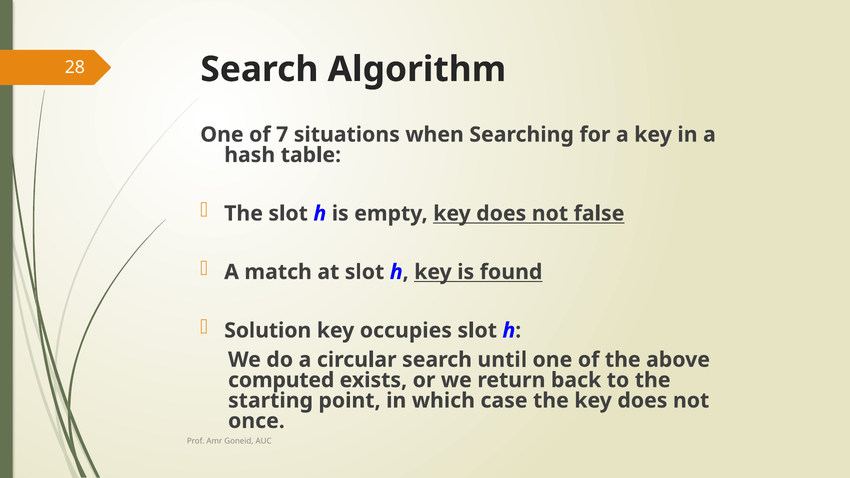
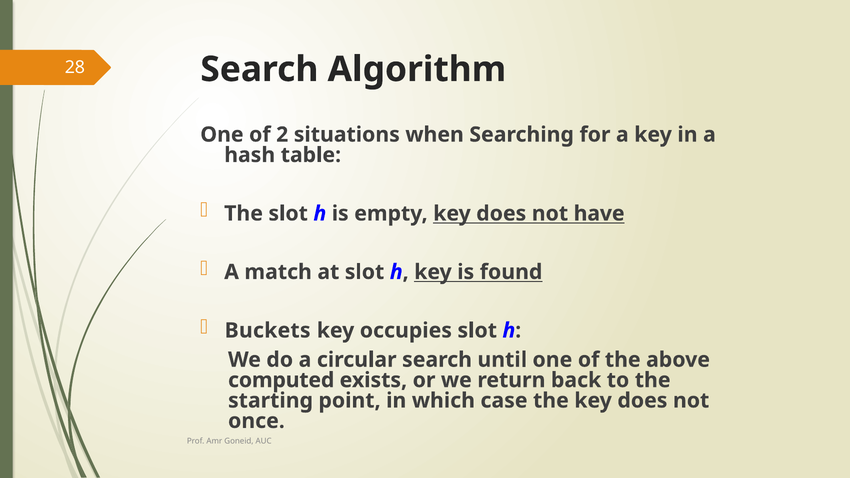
7: 7 -> 2
false: false -> have
Solution: Solution -> Buckets
